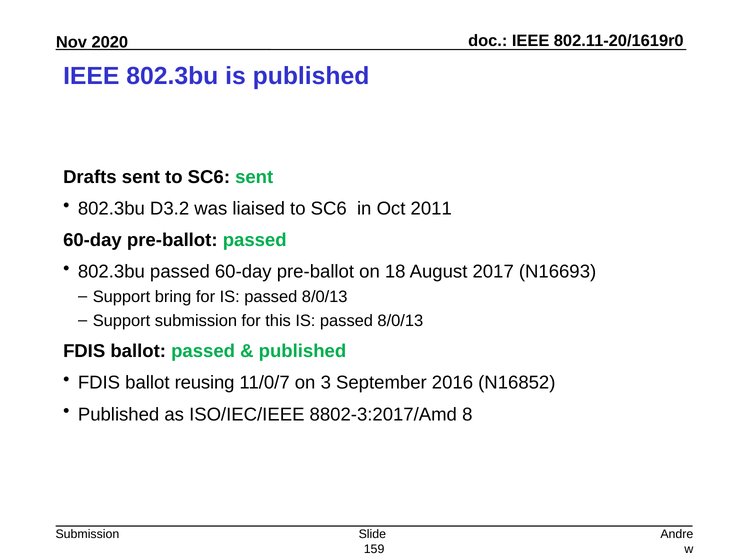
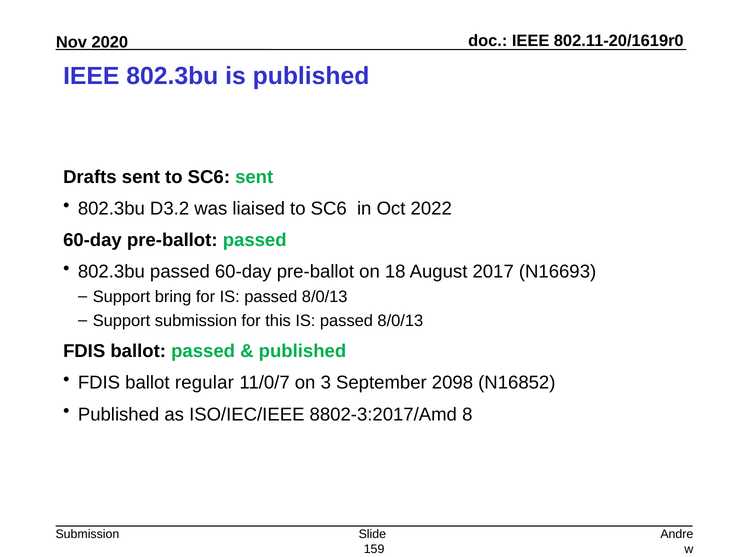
2011: 2011 -> 2022
reusing: reusing -> regular
2016: 2016 -> 2098
